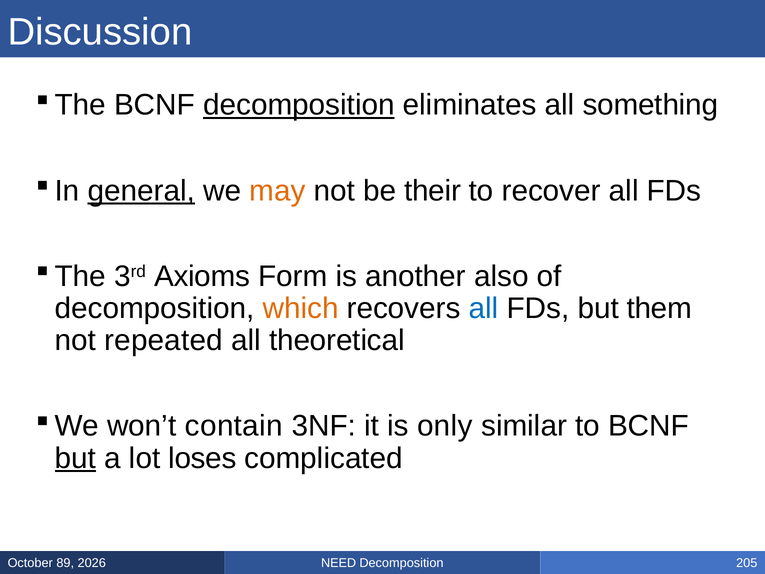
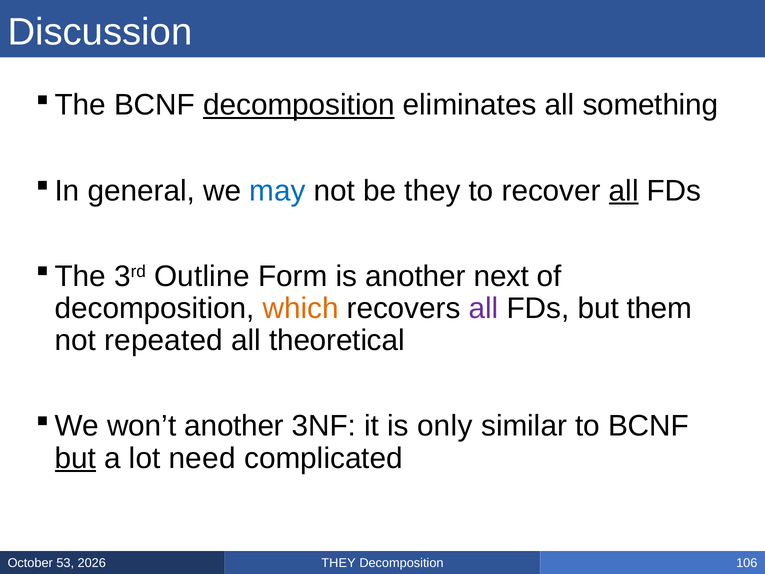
general underline: present -> none
may colour: orange -> blue
be their: their -> they
all at (624, 191) underline: none -> present
Axioms: Axioms -> Outline
also: also -> next
all at (484, 308) colour: blue -> purple
won’t contain: contain -> another
loses: loses -> need
89: 89 -> 53
NEED at (339, 563): NEED -> THEY
205: 205 -> 106
